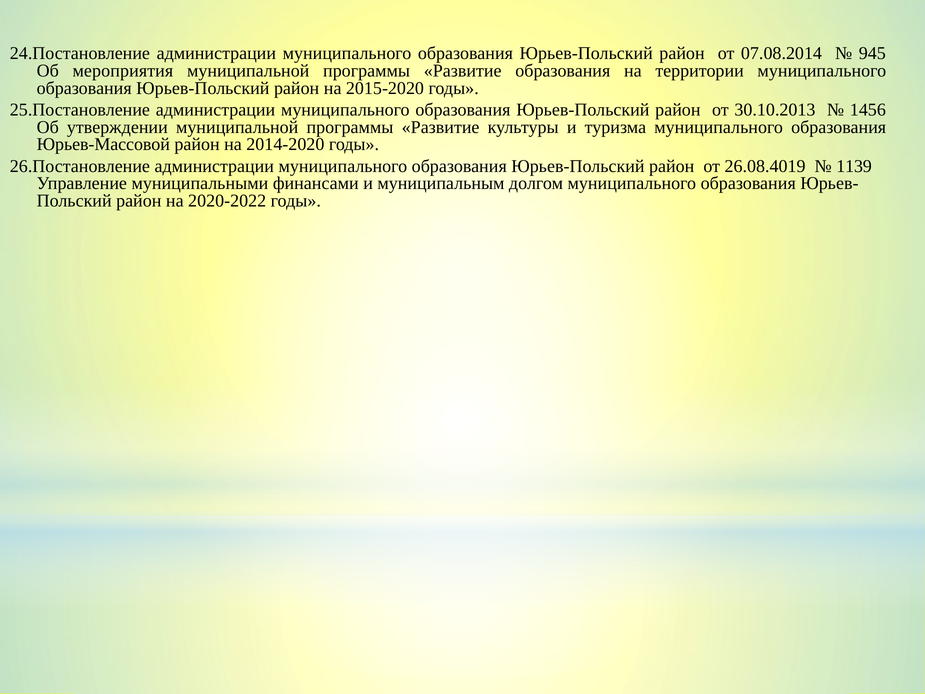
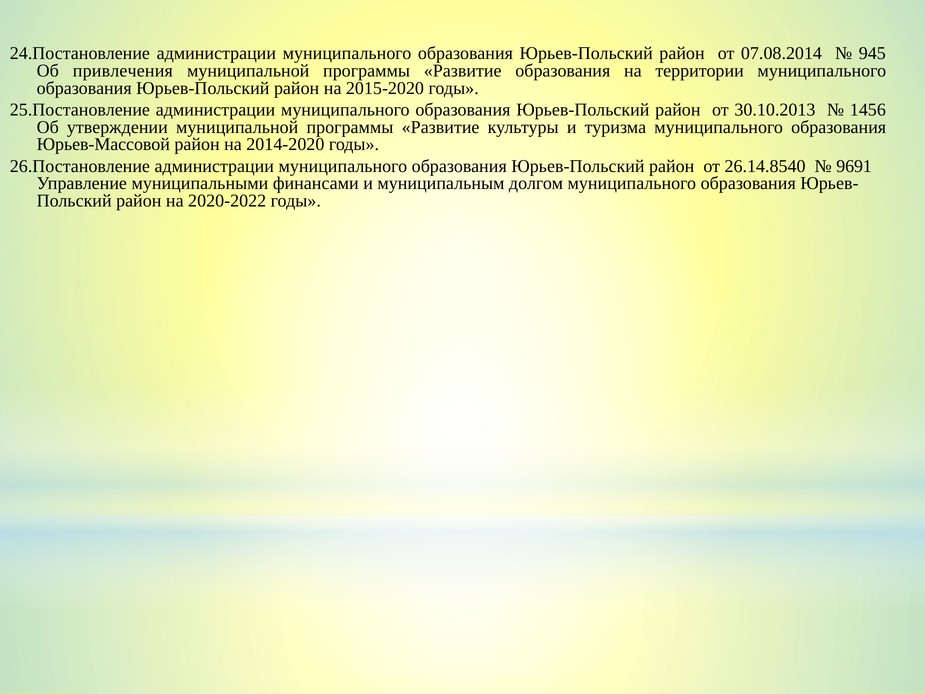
мероприятия: мероприятия -> привлечения
26.08.4019: 26.08.4019 -> 26.14.8540
1139: 1139 -> 9691
